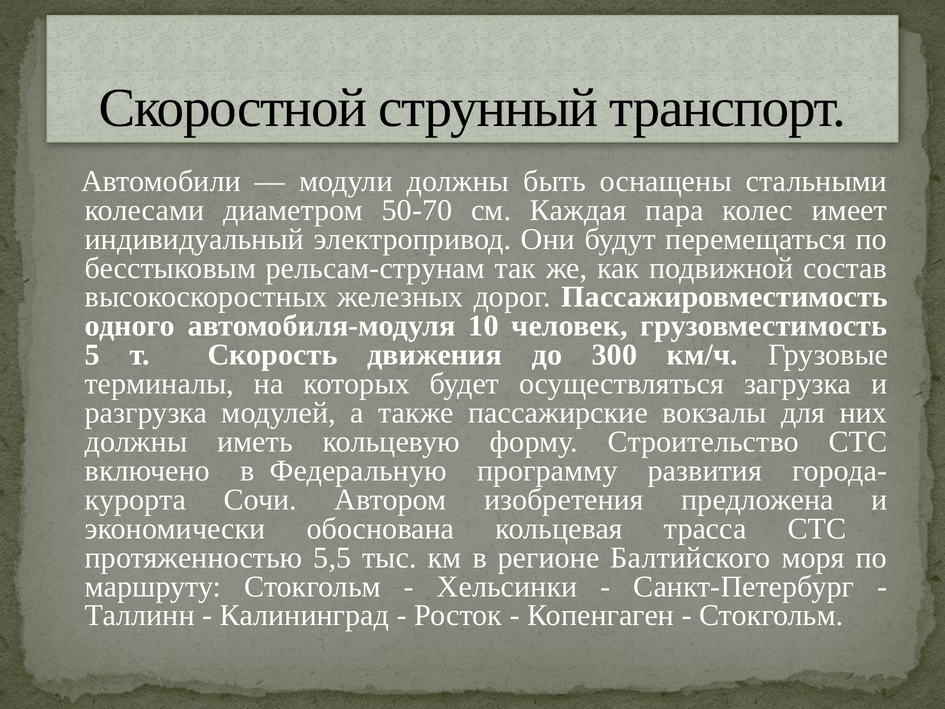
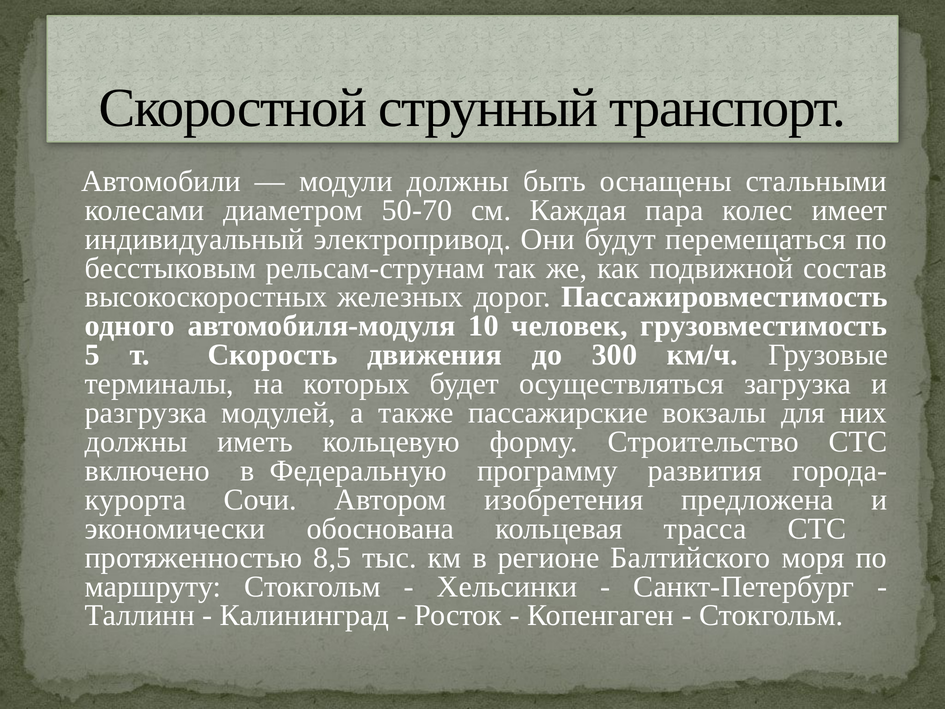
5,5: 5,5 -> 8,5
